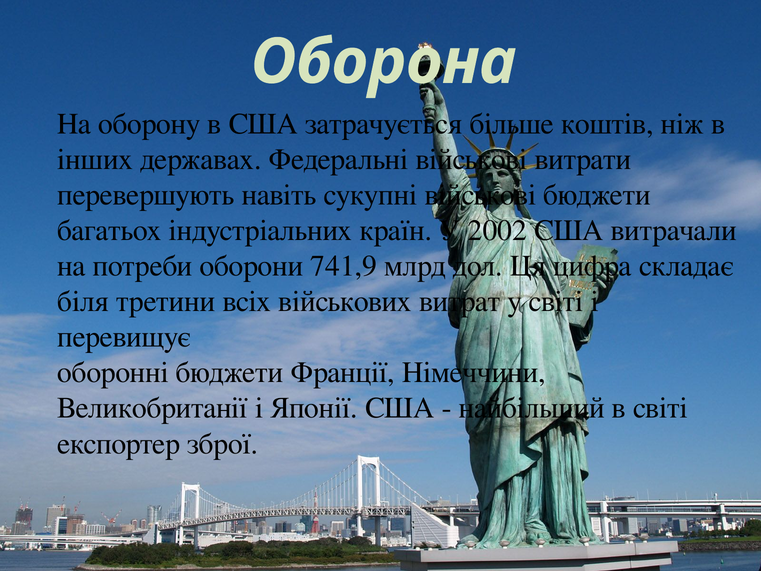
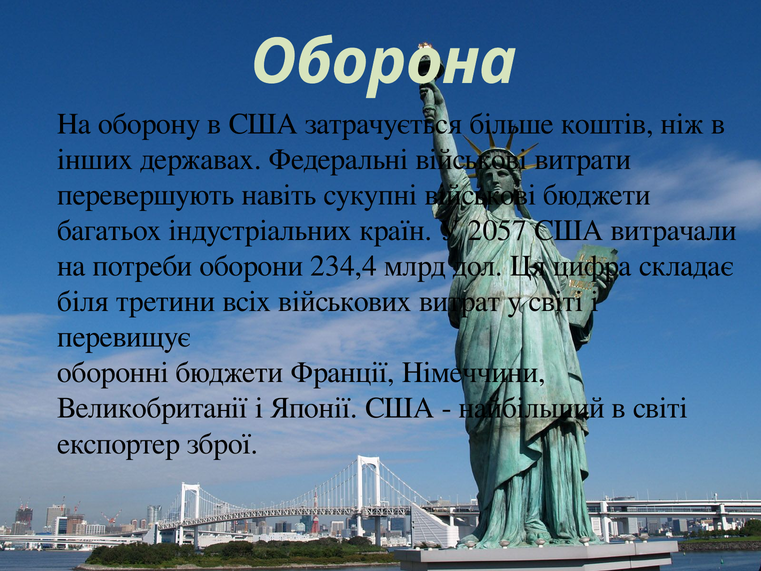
2002: 2002 -> 2057
741,9: 741,9 -> 234,4
